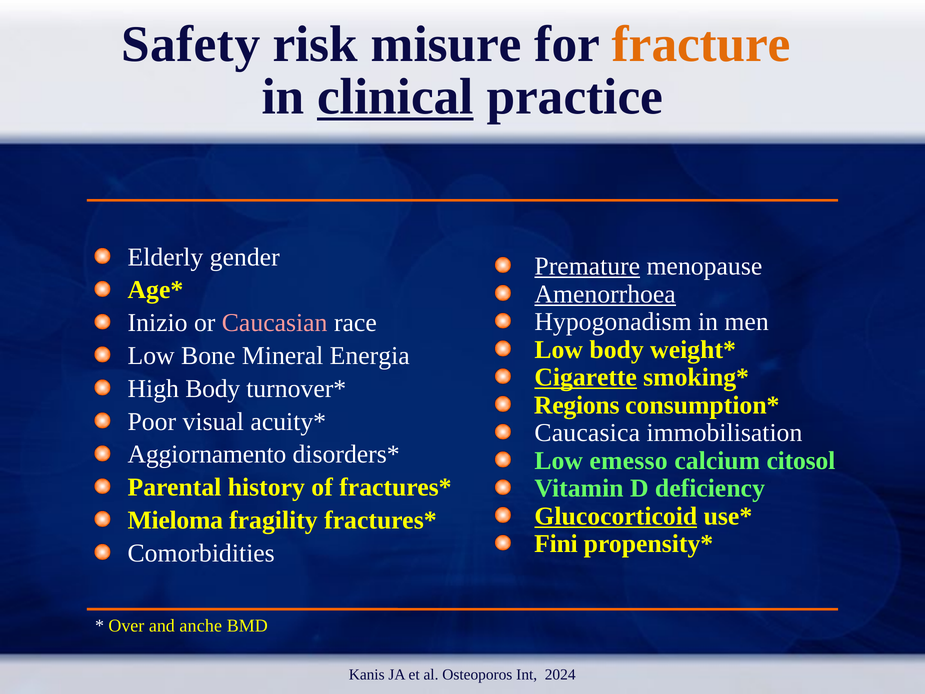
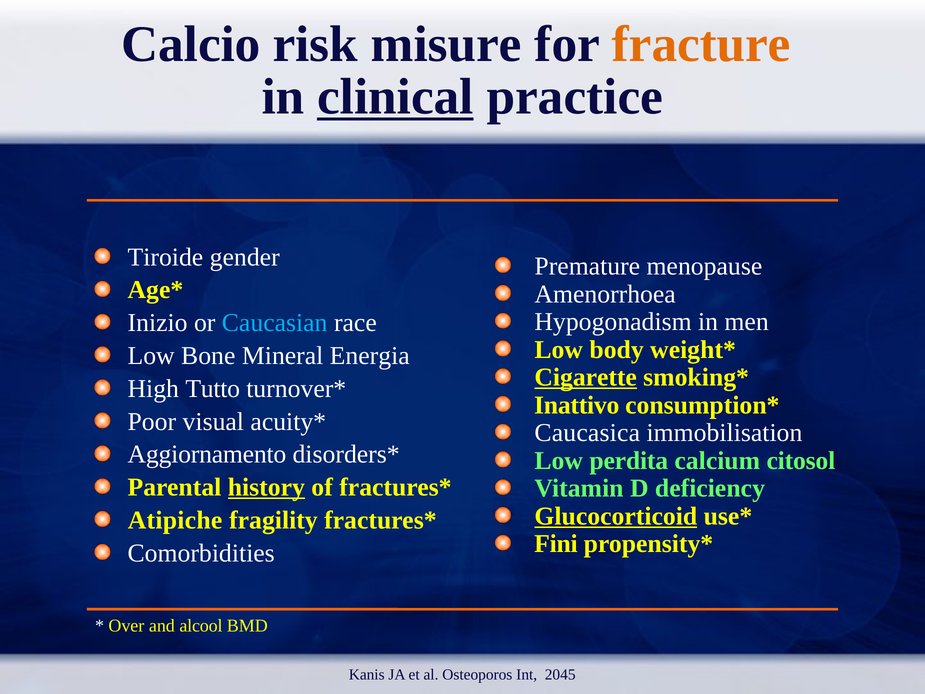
Safety: Safety -> Calcio
Elderly: Elderly -> Tiroide
Premature underline: present -> none
Amenorrhoea underline: present -> none
Caucasian colour: pink -> light blue
High Body: Body -> Tutto
Regions: Regions -> Inattivo
emesso: emesso -> perdita
history underline: none -> present
Mieloma: Mieloma -> Atipiche
anche: anche -> alcool
2024: 2024 -> 2045
